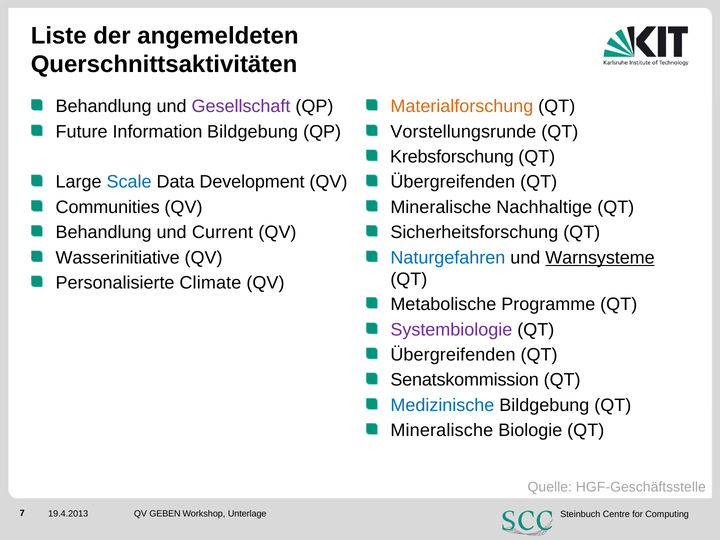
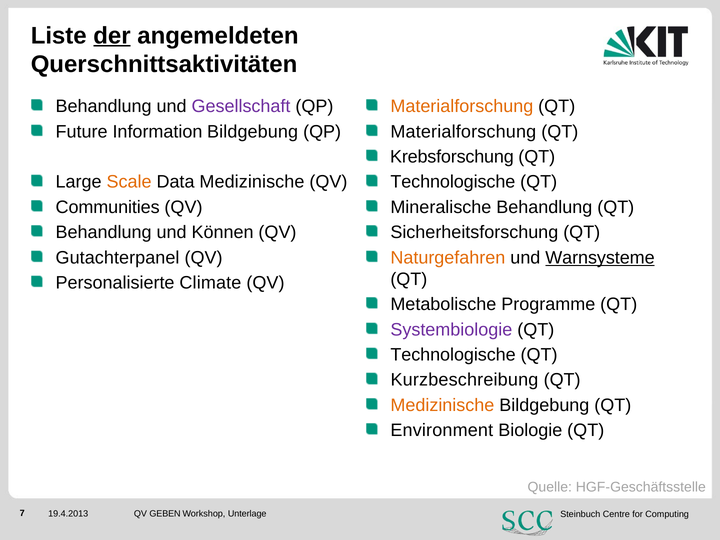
der underline: none -> present
Vorstellungsrunde at (463, 132): Vorstellungsrunde -> Materialforschung
Scale colour: blue -> orange
Data Development: Development -> Medizinische
Übergreifenden at (453, 182): Übergreifenden -> Technologische
Mineralische Nachhaltige: Nachhaltige -> Behandlung
Current: Current -> Können
Wasserinitiative: Wasserinitiative -> Gutachterpanel
Naturgefahren colour: blue -> orange
Übergreifenden at (453, 355): Übergreifenden -> Technologische
Senatskommission: Senatskommission -> Kurzbeschreibung
Medizinische at (442, 405) colour: blue -> orange
Mineralische at (442, 430): Mineralische -> Environment
